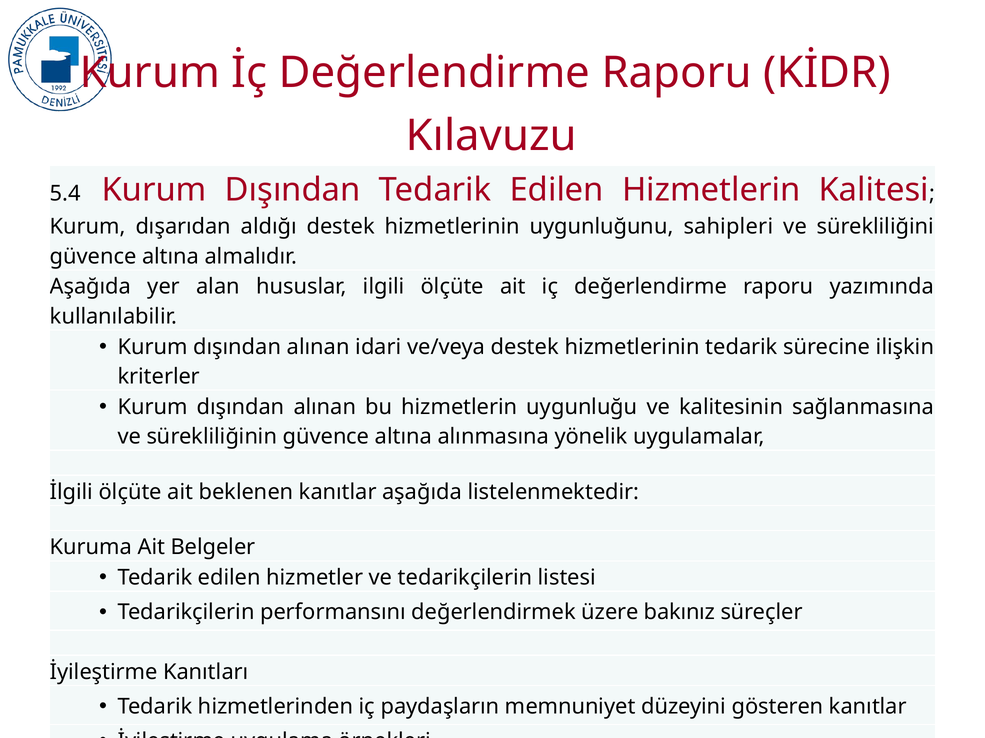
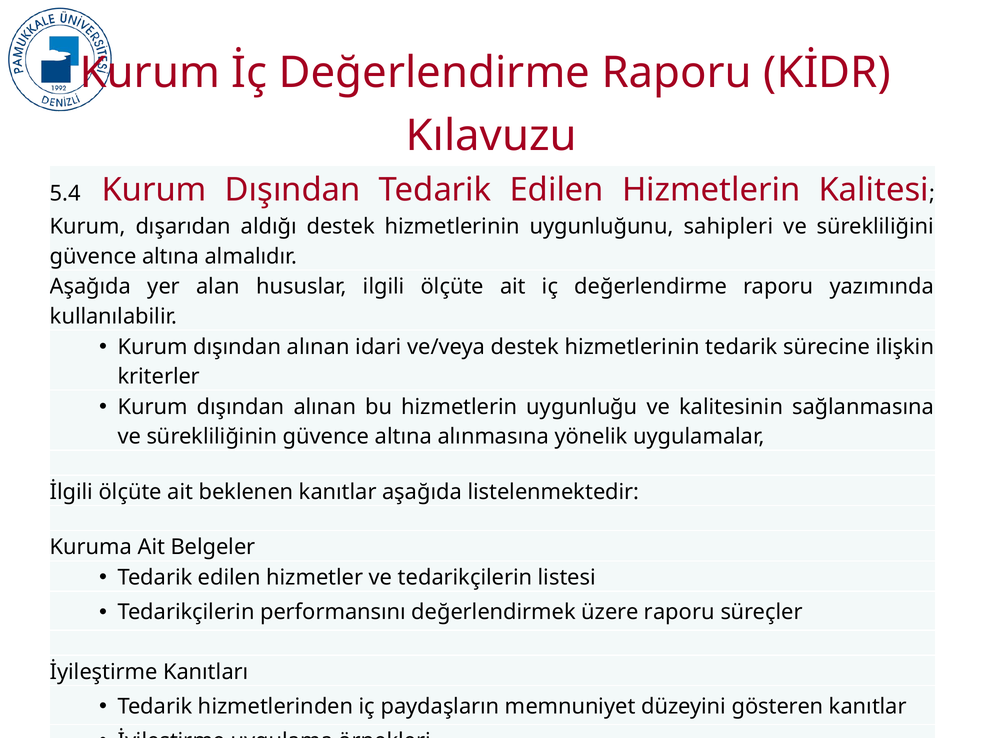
üzere bakınız: bakınız -> raporu
